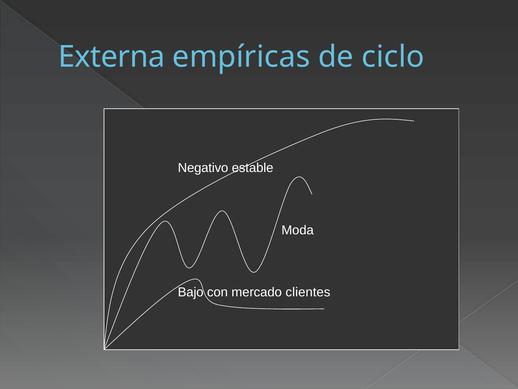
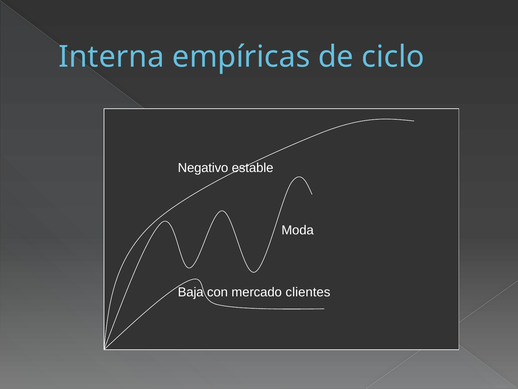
Externa: Externa -> Interna
Bajo: Bajo -> Baja
